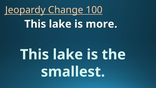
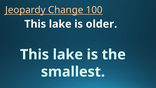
more: more -> older
